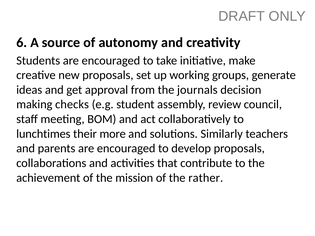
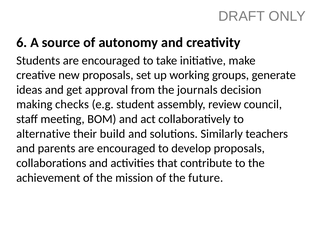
lunchtimes: lunchtimes -> alternative
more: more -> build
rather: rather -> future
